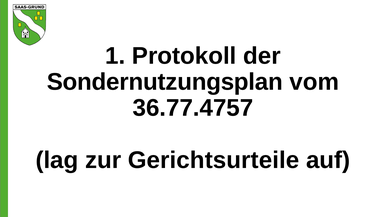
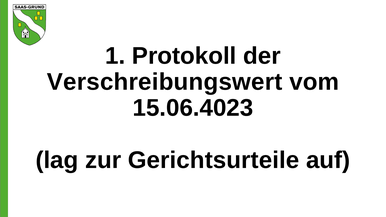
Sondernutzungsplan: Sondernutzungsplan -> Verschreibungswert
36.77.4757: 36.77.4757 -> 15.06.4023
